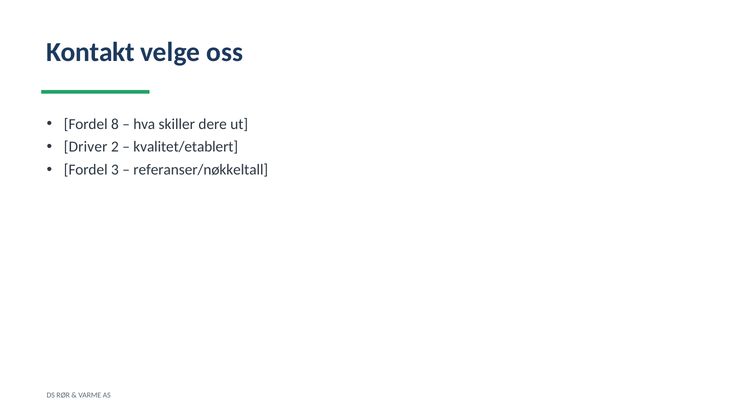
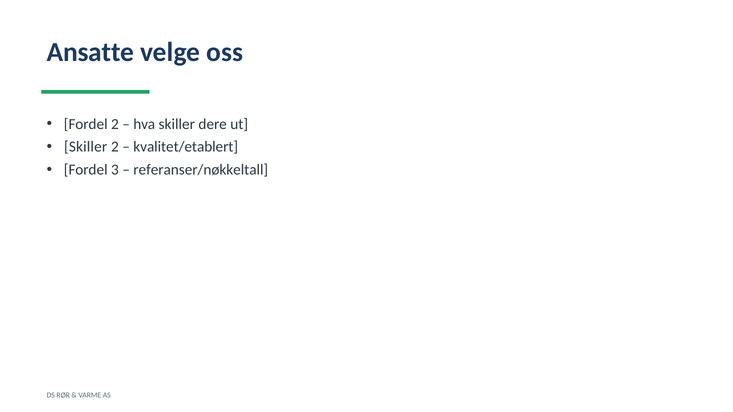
Kontakt: Kontakt -> Ansatte
Fordel 8: 8 -> 2
Driver at (86, 147): Driver -> Skiller
